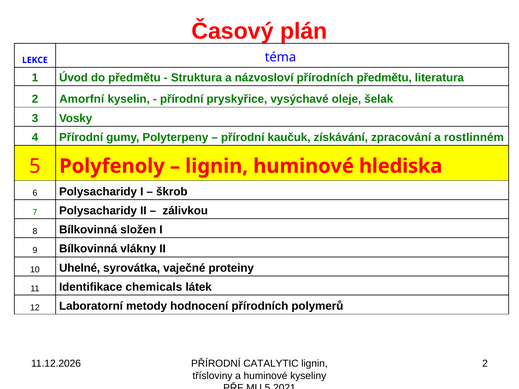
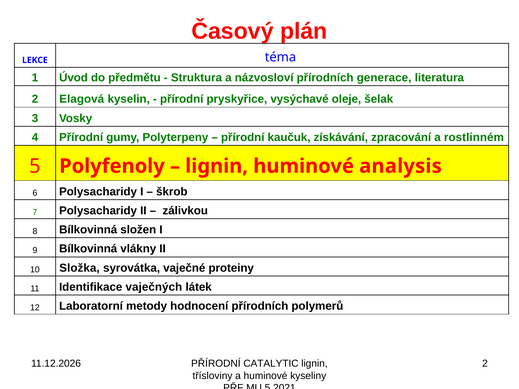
přírodních předmětu: předmětu -> generace
Amorfní: Amorfní -> Elagová
hlediska: hlediska -> analysis
Uhelné: Uhelné -> Složka
chemicals: chemicals -> vaječných
